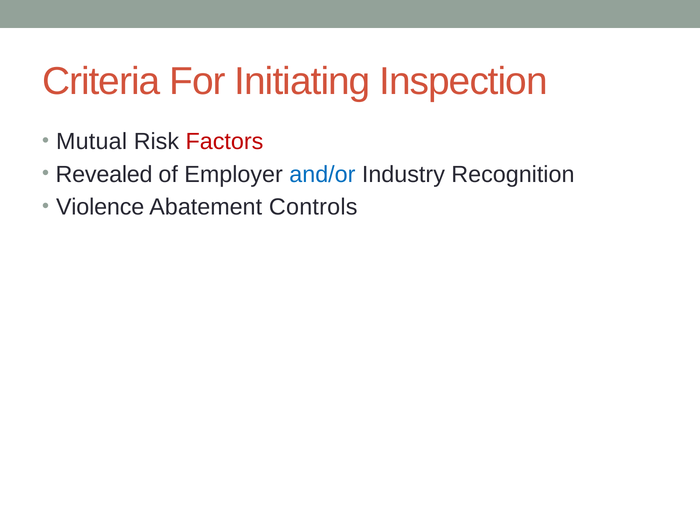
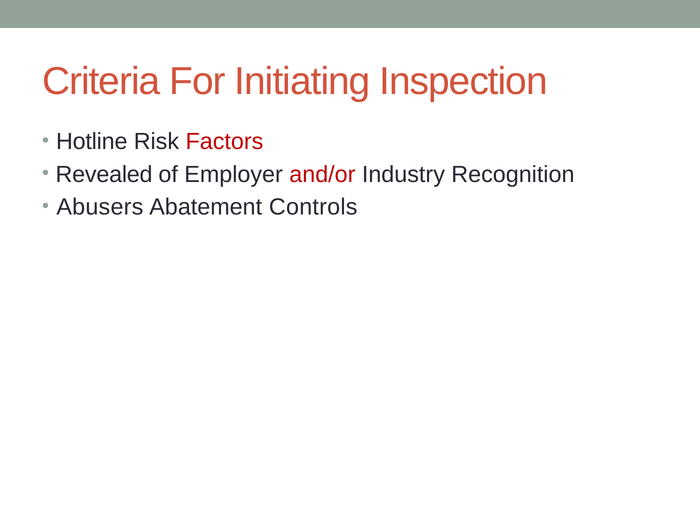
Mutual: Mutual -> Hotline
and/or colour: blue -> red
Violence: Violence -> Abusers
